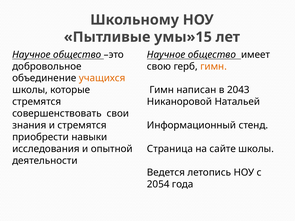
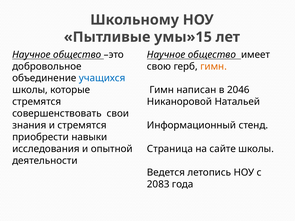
учащихся colour: orange -> blue
2043: 2043 -> 2046
2054: 2054 -> 2083
